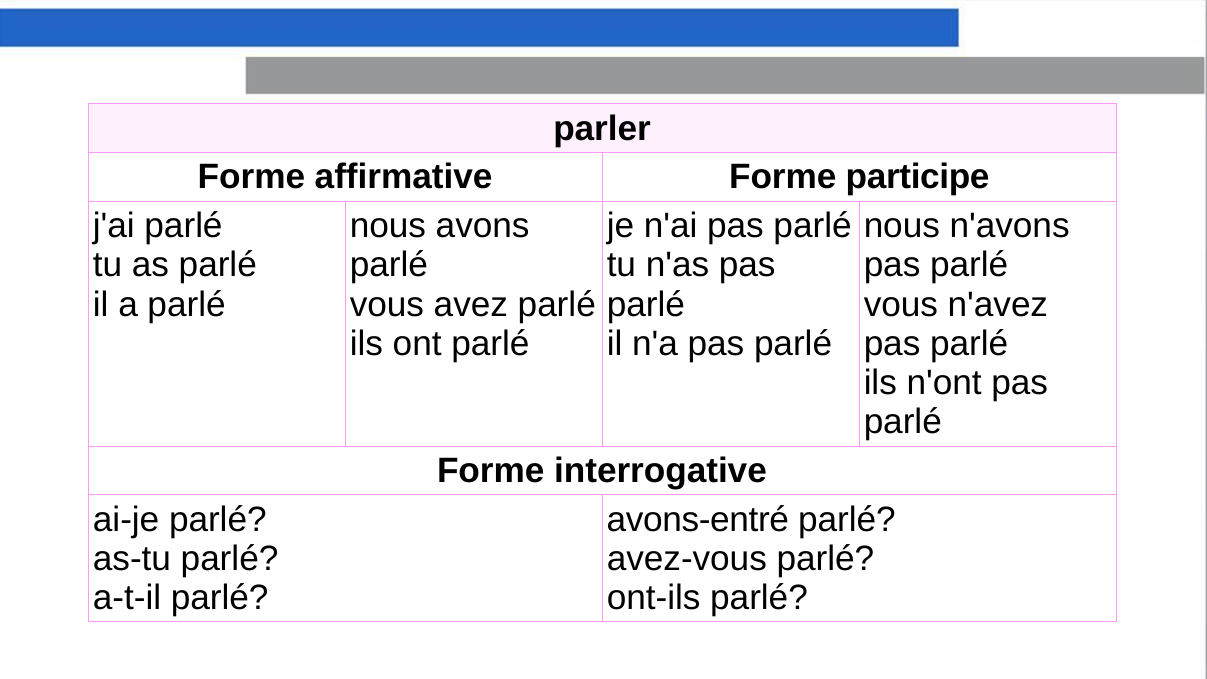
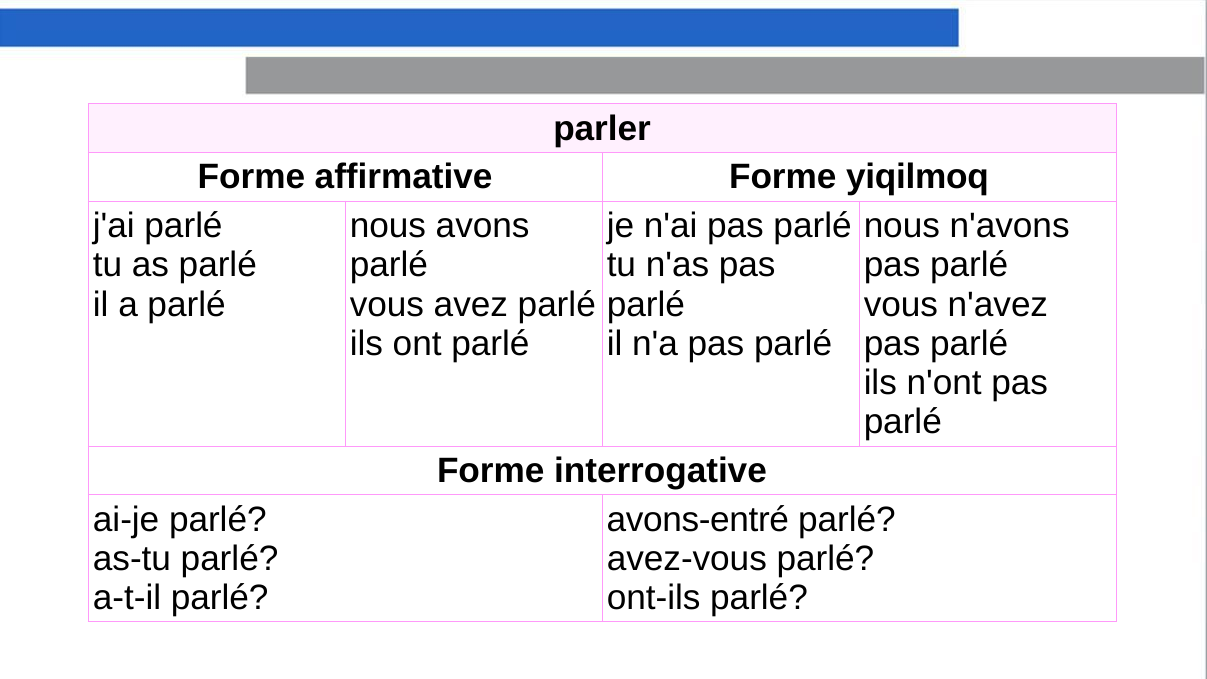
participe: participe -> yiqilmoq
